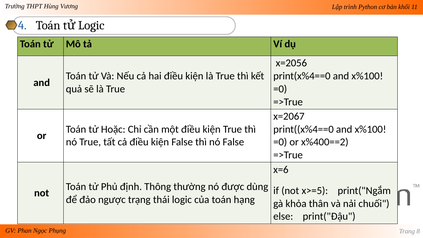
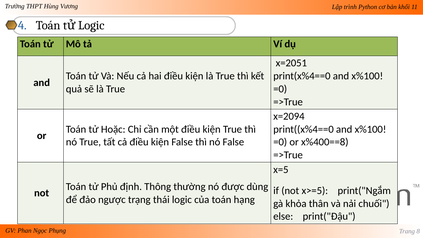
x=2056: x=2056 -> x=2051
x=2067: x=2067 -> x=2094
x%400==2: x%400==2 -> x%400==8
x=6: x=6 -> x=5
